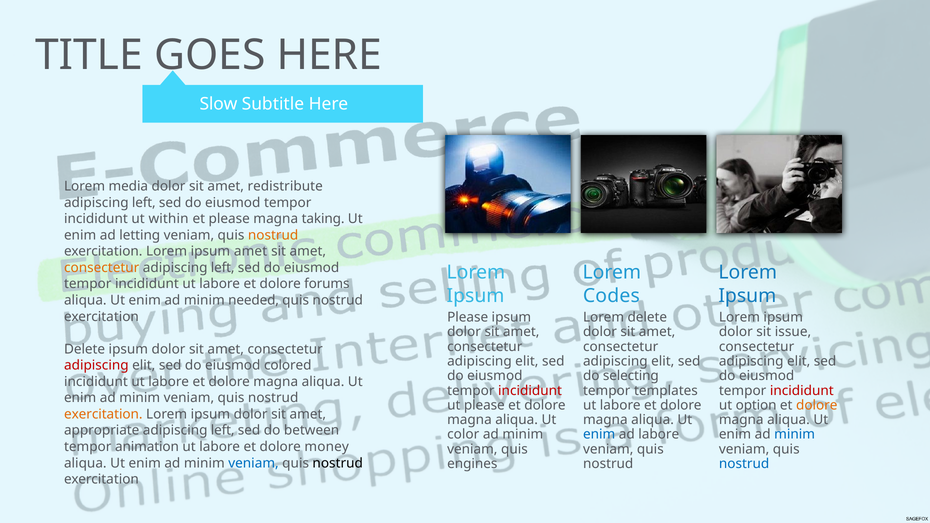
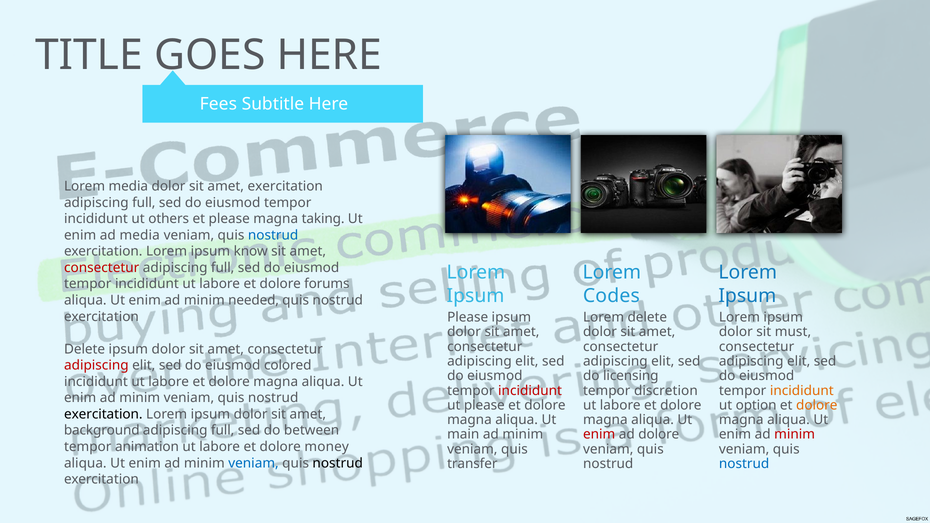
Slow: Slow -> Fees
amet redistribute: redistribute -> exercitation
left at (144, 203): left -> full
within: within -> others
ad letting: letting -> media
nostrud at (273, 235) colour: orange -> blue
ipsum amet: amet -> know
consectetur at (102, 268) colour: orange -> red
left at (223, 268): left -> full
issue: issue -> must
selecting: selecting -> licensing
templates: templates -> discretion
incididunt at (802, 391) colour: red -> orange
exercitation at (103, 414) colour: orange -> black
appropriate: appropriate -> background
left at (223, 431): left -> full
color: color -> main
enim at (599, 435) colour: blue -> red
ad labore: labore -> dolore
minim at (795, 435) colour: blue -> red
engines: engines -> transfer
